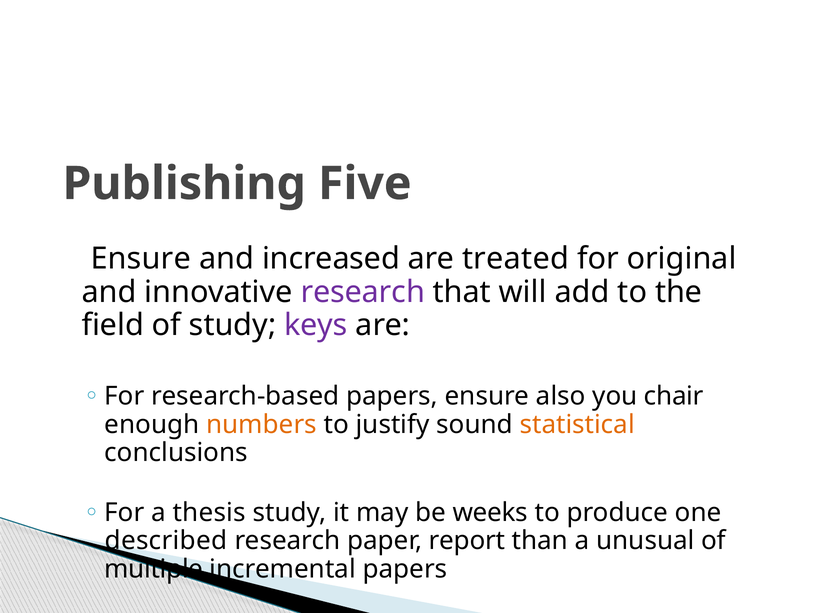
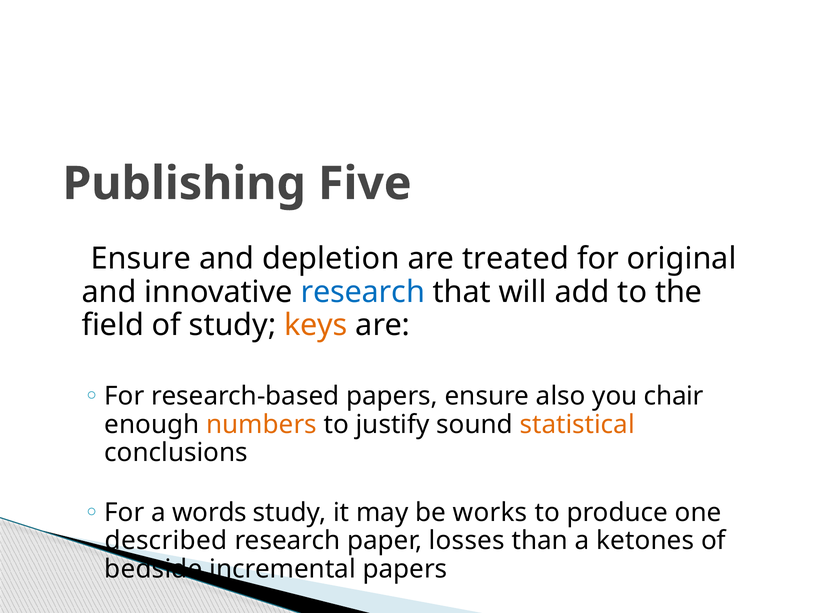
increased: increased -> depletion
research at (363, 292) colour: purple -> blue
keys colour: purple -> orange
thesis: thesis -> words
weeks: weeks -> works
report: report -> losses
unusual: unusual -> ketones
multiple: multiple -> bedside
